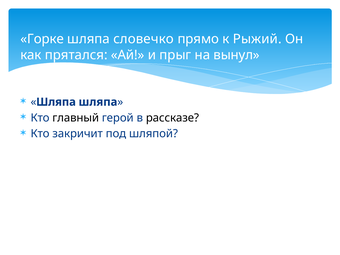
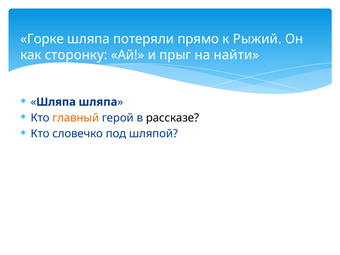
словечко: словечко -> потеряли
прятался: прятался -> сторонку
вынул: вынул -> найти
главный colour: black -> orange
закричит: закричит -> словечко
